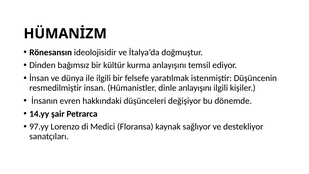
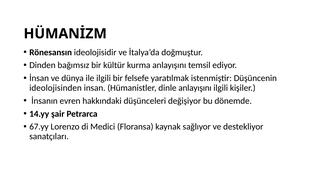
resmedilmiştir: resmedilmiştir -> ideolojisinden
97.yy: 97.yy -> 67.yy
